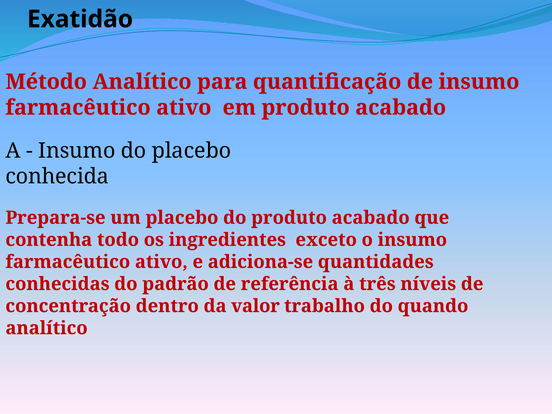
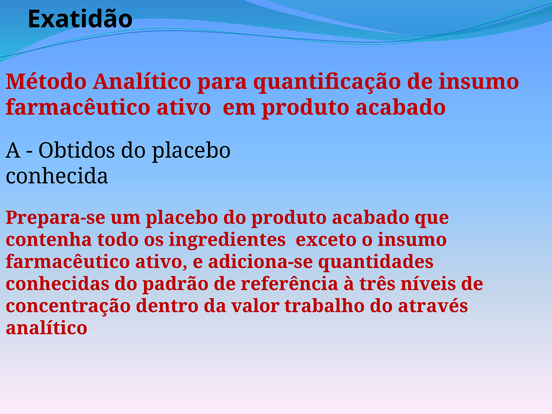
Insumo at (77, 151): Insumo -> Obtidos
quando: quando -> através
